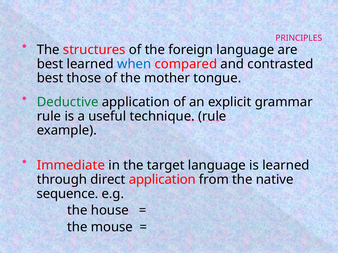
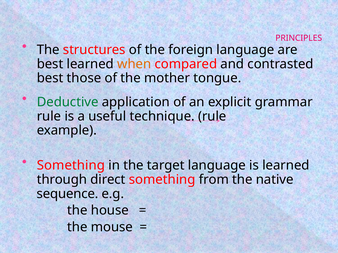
when colour: blue -> orange
Immediate at (71, 166): Immediate -> Something
direct application: application -> something
